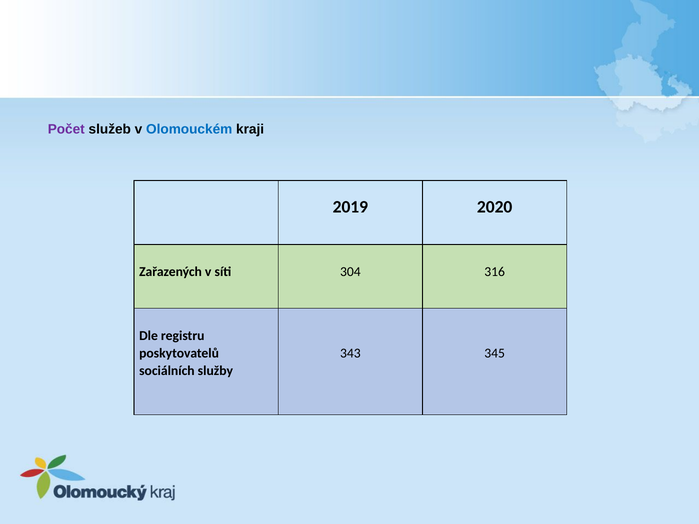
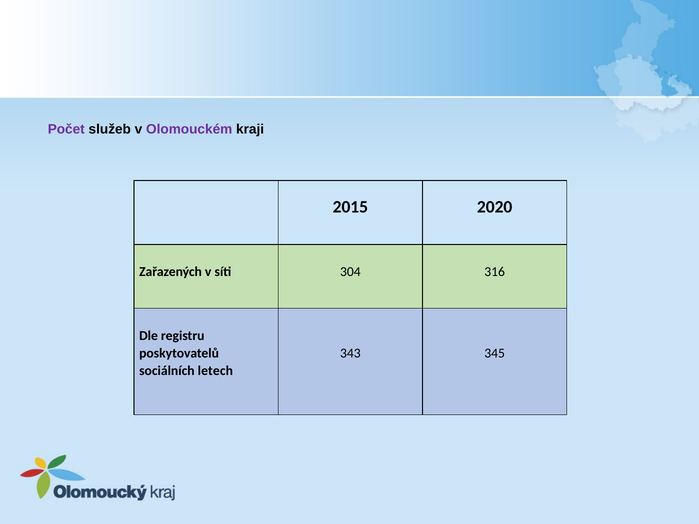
Olomouckém colour: blue -> purple
2019: 2019 -> 2015
služby: služby -> letech
